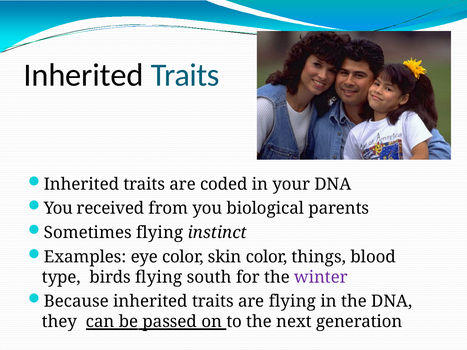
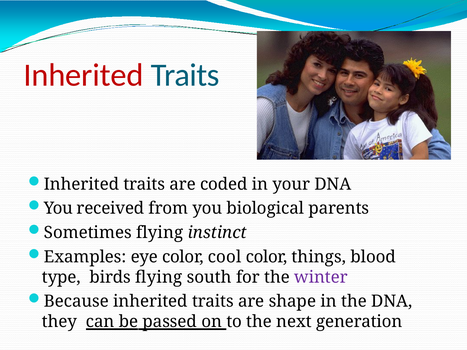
Inherited at (84, 75) colour: black -> red
skin: skin -> cool
are flying: flying -> shape
